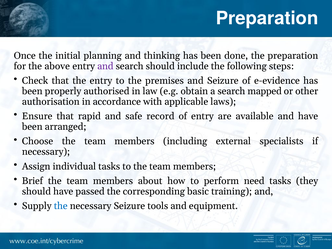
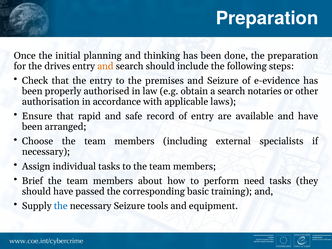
above: above -> drives
and at (105, 66) colour: purple -> orange
mapped: mapped -> notaries
